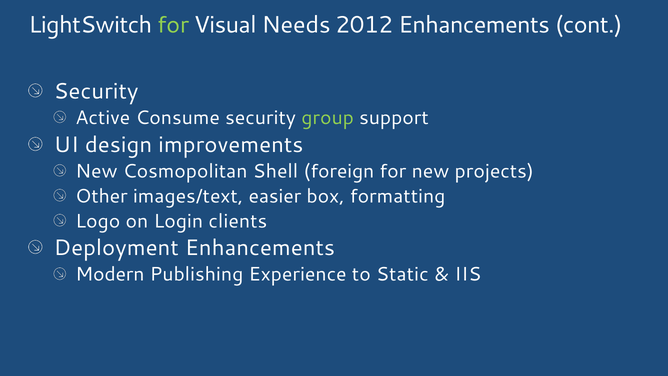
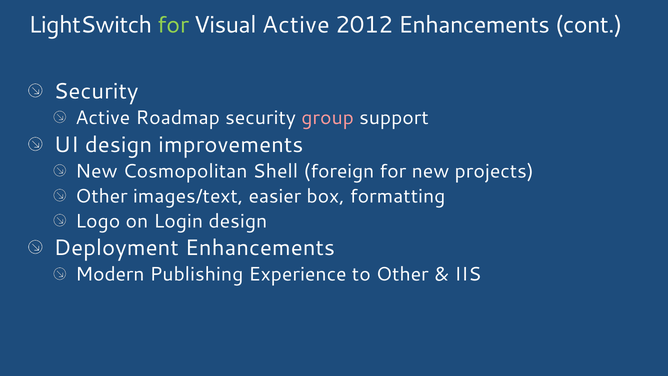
Visual Needs: Needs -> Active
Consume: Consume -> Roadmap
group colour: light green -> pink
Login clients: clients -> design
to Static: Static -> Other
